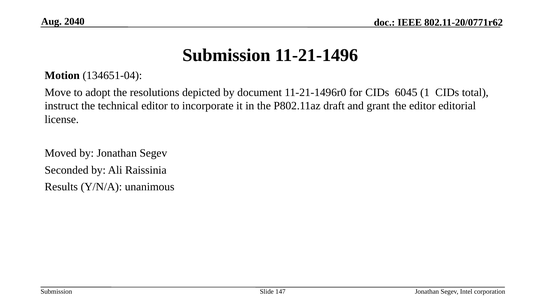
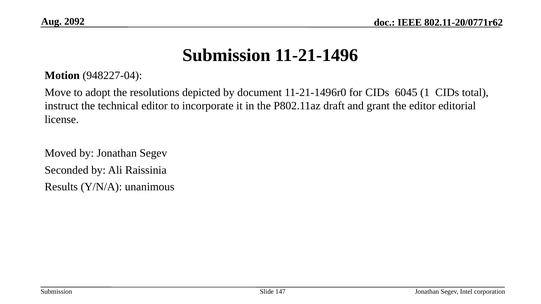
2040: 2040 -> 2092
134651-04: 134651-04 -> 948227-04
